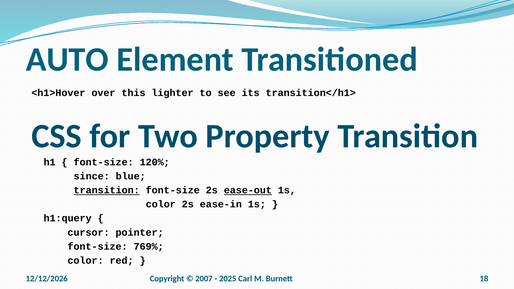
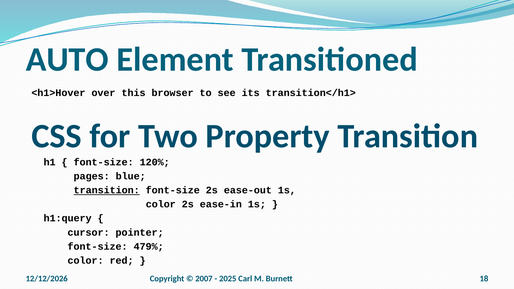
lighter: lighter -> browser
since: since -> pages
ease-out underline: present -> none
769%: 769% -> 479%
